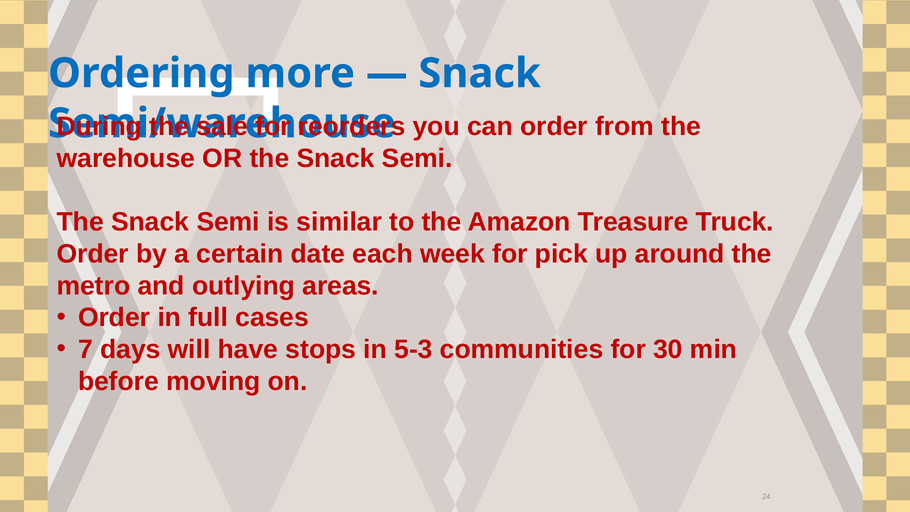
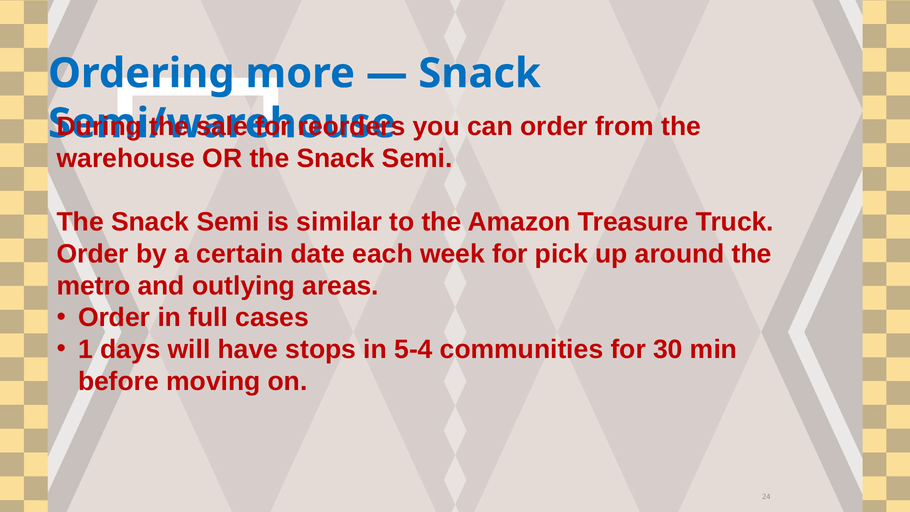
7: 7 -> 1
5-3: 5-3 -> 5-4
